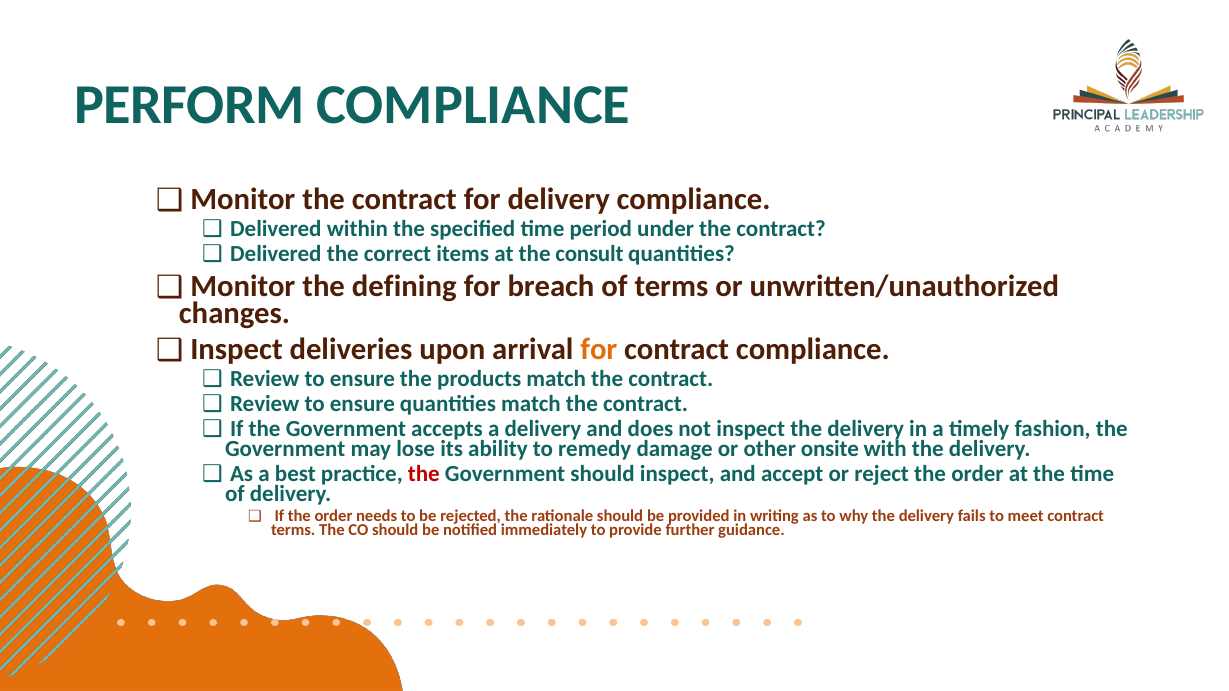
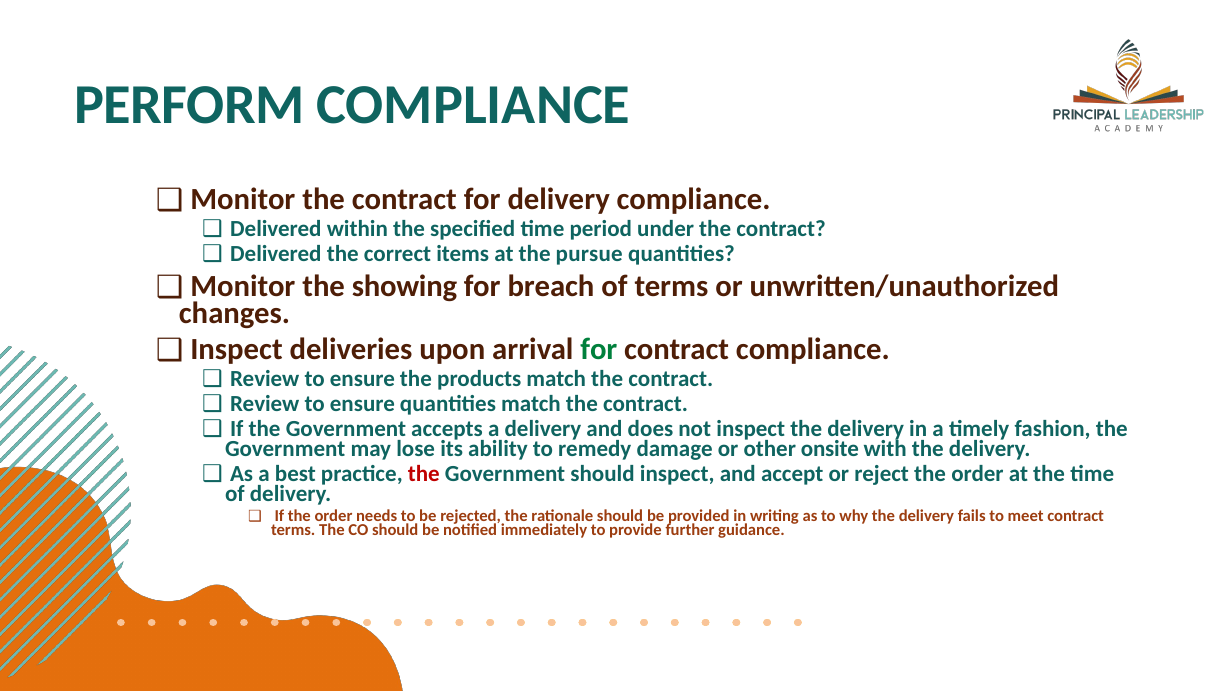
consult: consult -> pursue
defining: defining -> showing
for at (599, 350) colour: orange -> green
